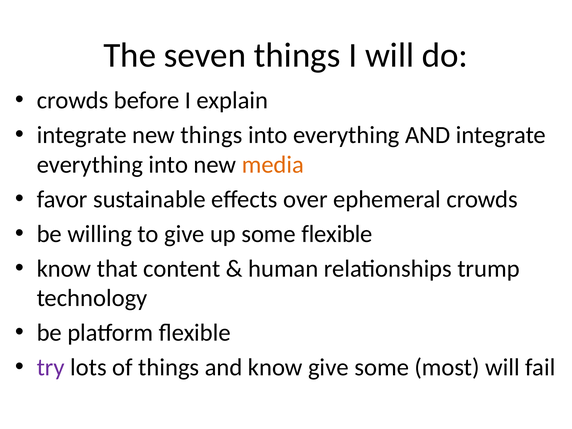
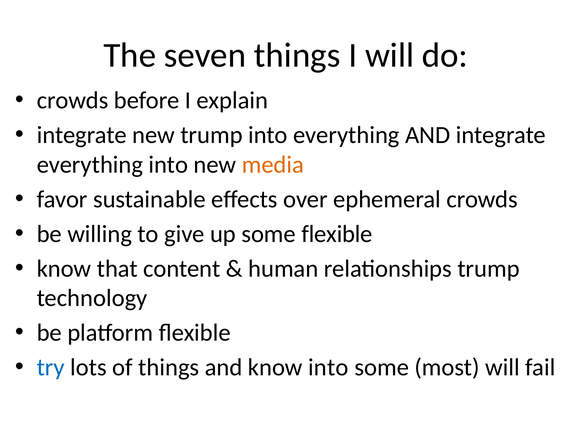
new things: things -> trump
try colour: purple -> blue
know give: give -> into
